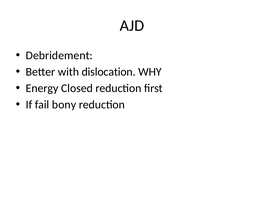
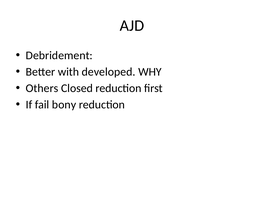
dislocation: dislocation -> developed
Energy: Energy -> Others
